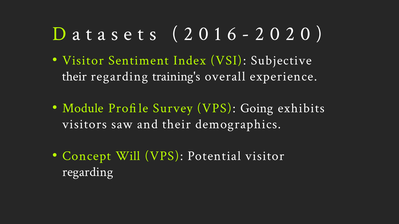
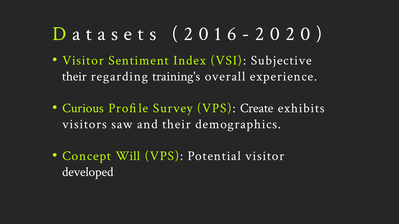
Module: Module -> Curious
Going: Going -> Create
regarding at (88, 172): regarding -> developed
